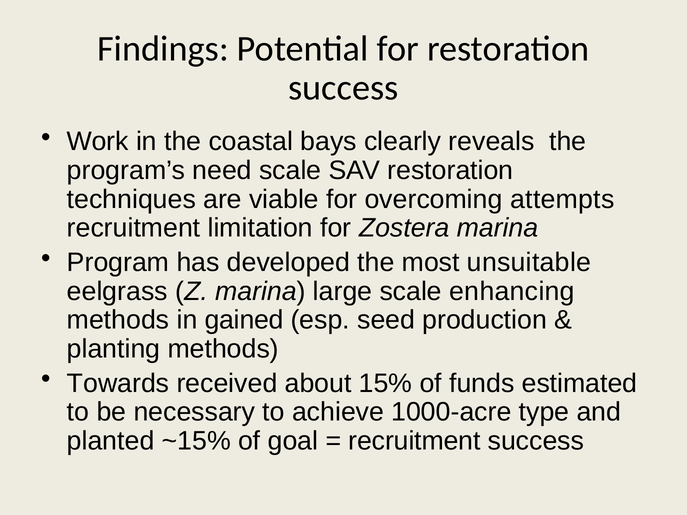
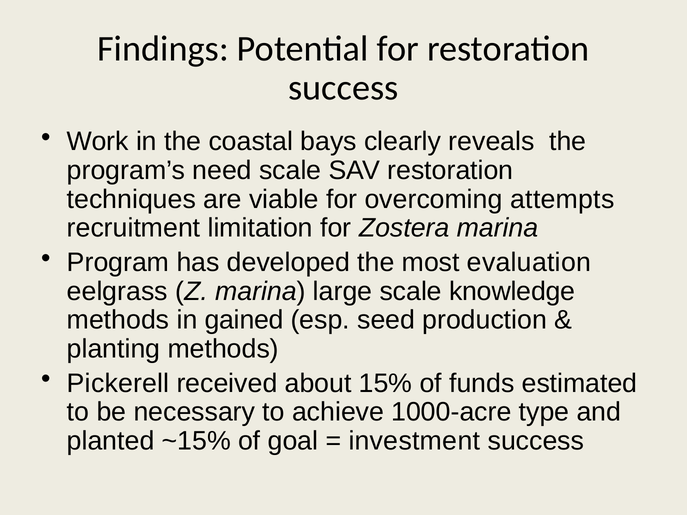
unsuitable: unsuitable -> evaluation
enhancing: enhancing -> knowledge
Towards: Towards -> Pickerell
recruitment at (415, 441): recruitment -> investment
